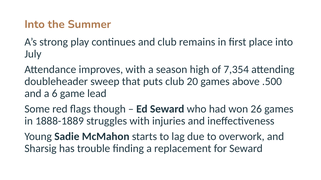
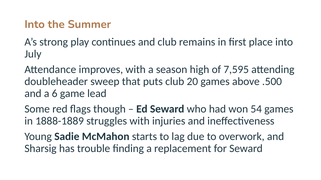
7,354: 7,354 -> 7,595
26: 26 -> 54
